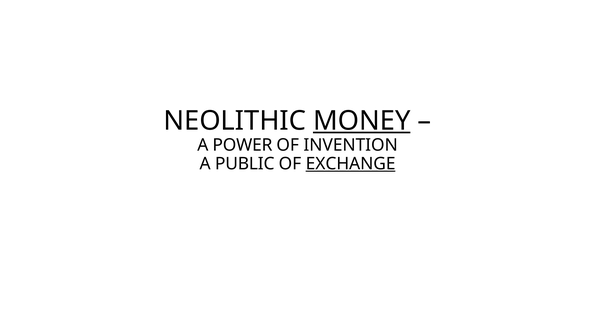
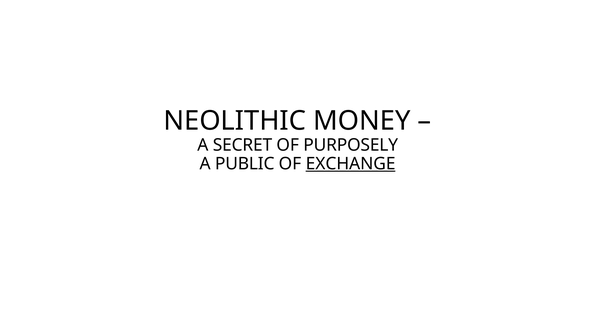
MONEY underline: present -> none
POWER: POWER -> SECRET
INVENTION: INVENTION -> PURPOSELY
